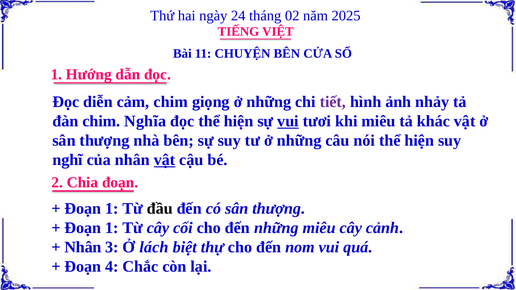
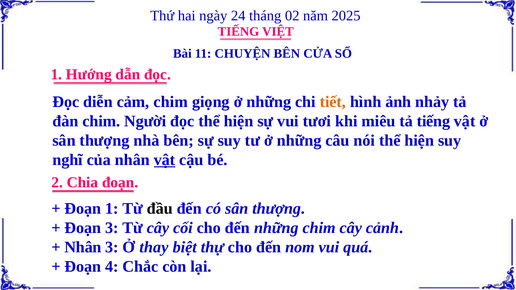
tiết colour: purple -> orange
Nghĩa: Nghĩa -> Người
vui at (288, 121) underline: present -> none
tả khác: khác -> tiếng
1 at (112, 228): 1 -> 3
những miêu: miêu -> chim
lách: lách -> thay
